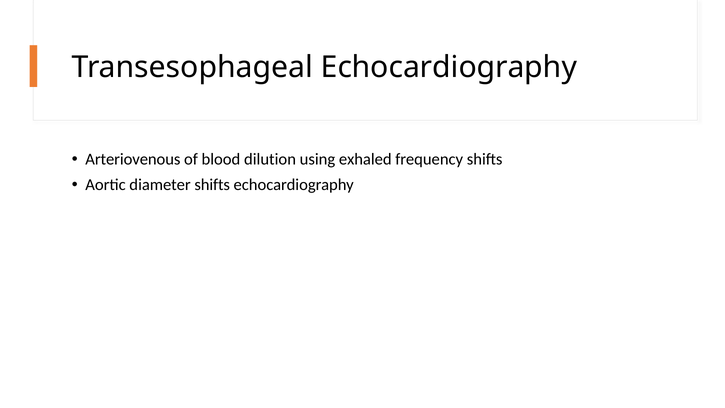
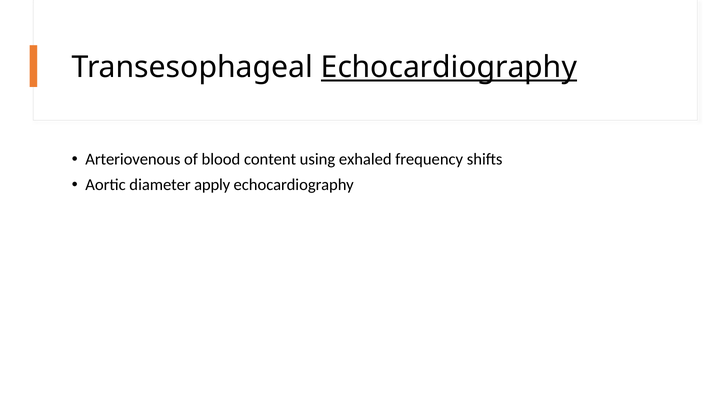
Echocardiography at (449, 67) underline: none -> present
dilution: dilution -> content
diameter shifts: shifts -> apply
